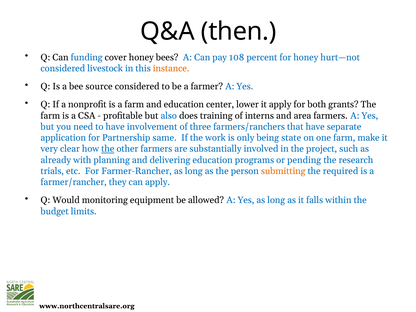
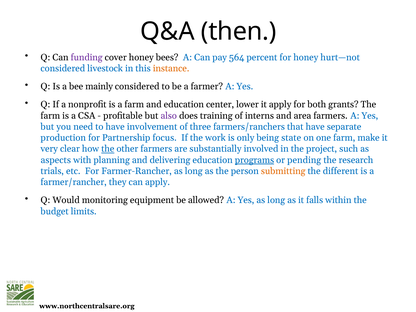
funding colour: blue -> purple
108: 108 -> 564
source: source -> mainly
also colour: blue -> purple
application: application -> production
same: same -> focus
already: already -> aspects
programs underline: none -> present
required: required -> different
